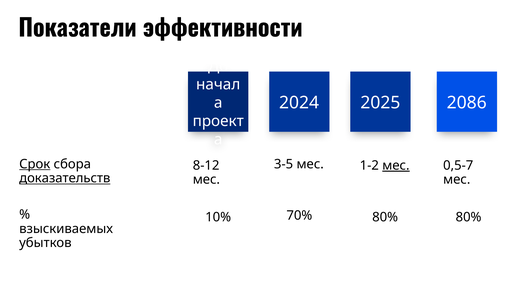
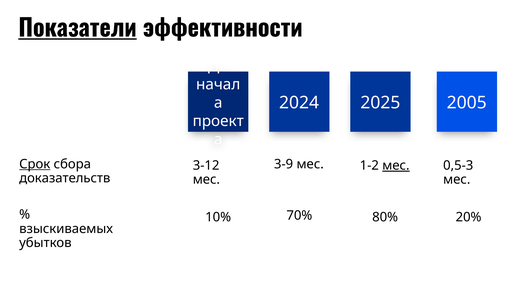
Показатели underline: none -> present
2086: 2086 -> 2005
3-5: 3-5 -> 3-9
8-12: 8-12 -> 3-12
0,5-7: 0,5-7 -> 0,5-3
доказательств underline: present -> none
80% at (469, 217): 80% -> 20%
